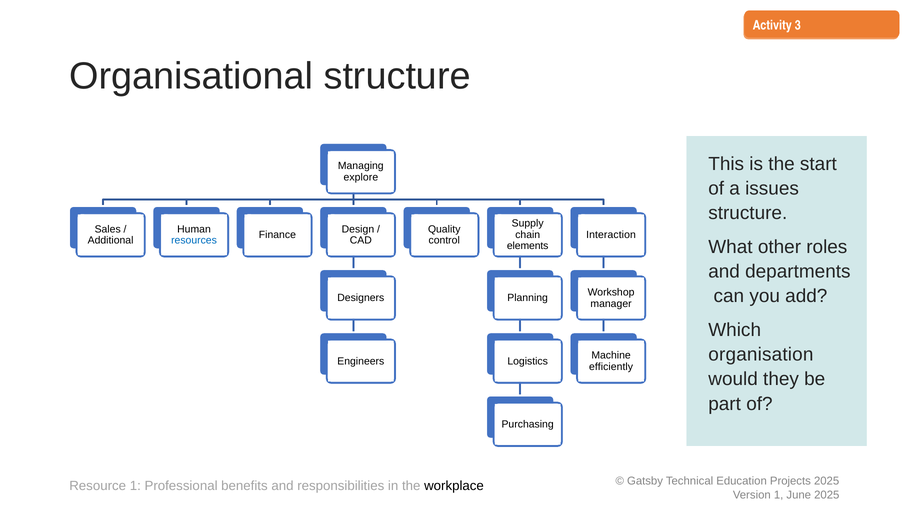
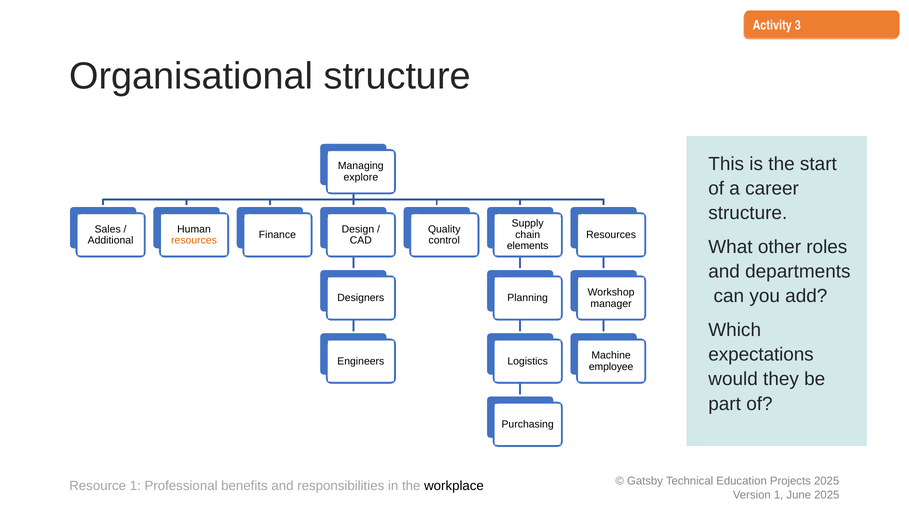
issues: issues -> career
Interaction at (611, 235): Interaction -> Resources
resources at (194, 241) colour: blue -> orange
organisation: organisation -> expectations
efficiently: efficiently -> employee
